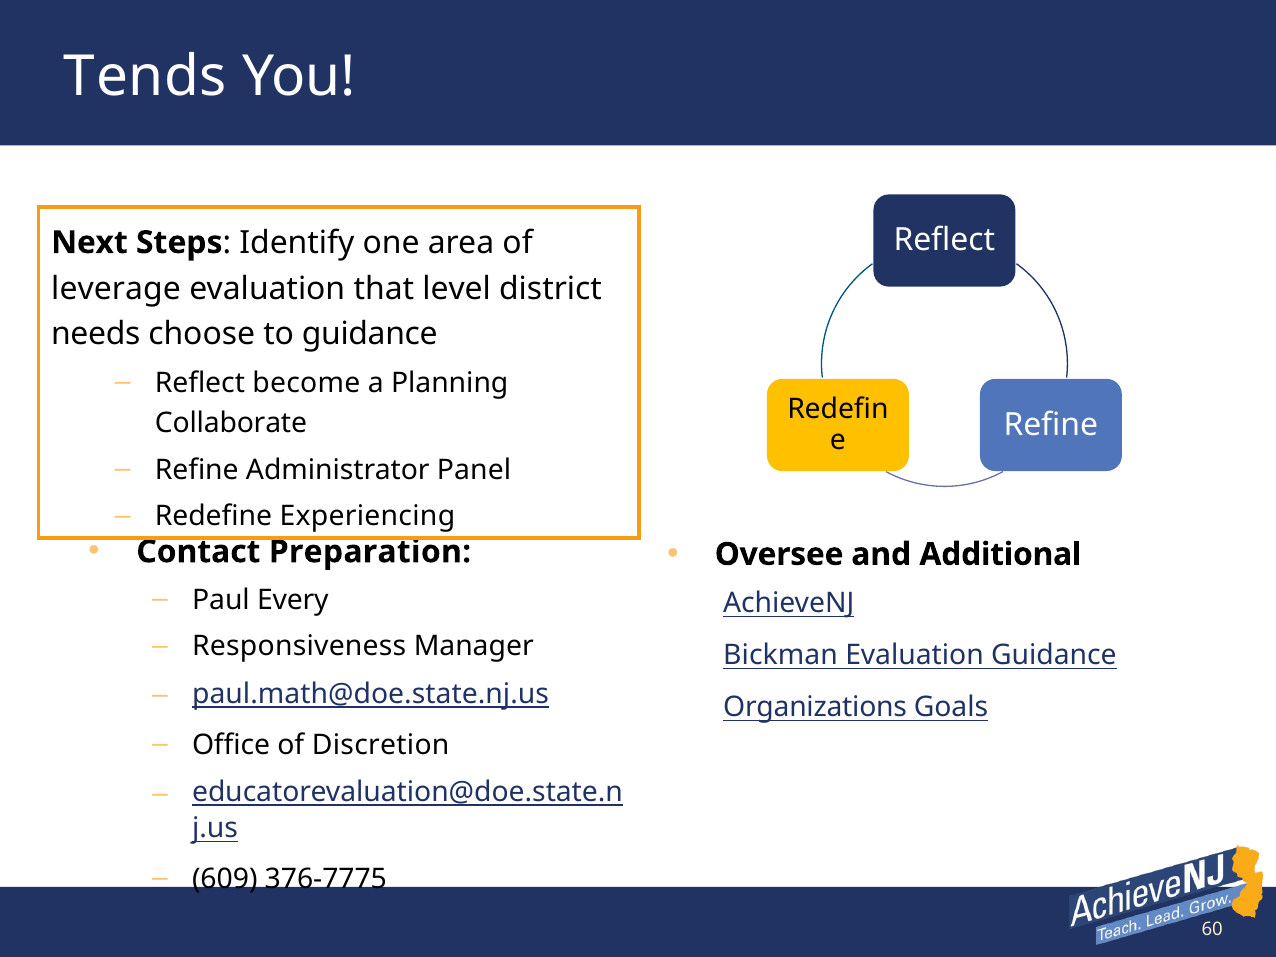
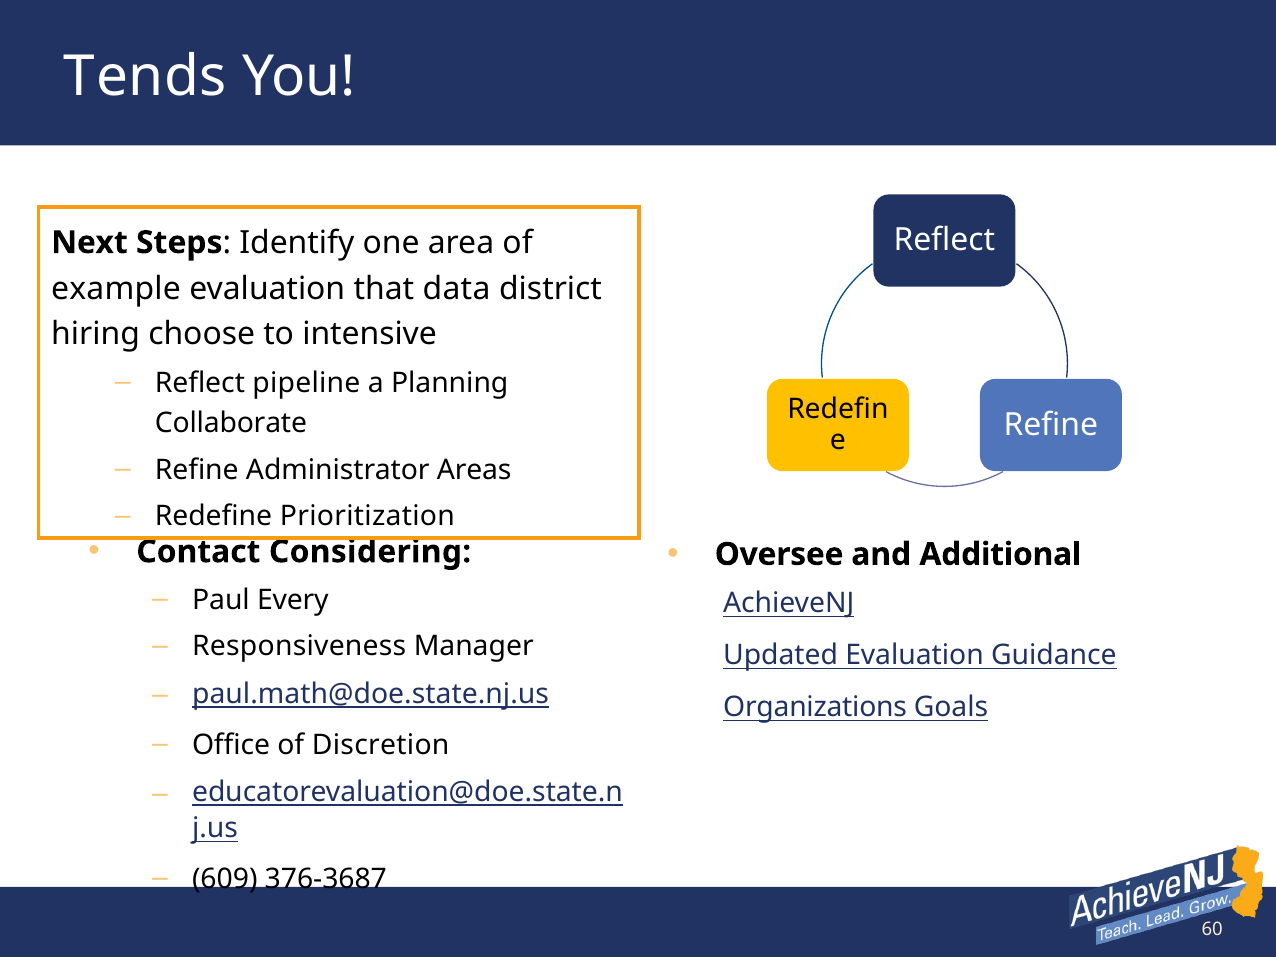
leverage: leverage -> example
level: level -> data
needs: needs -> hiring
to guidance: guidance -> intensive
become: become -> pipeline
Panel: Panel -> Areas
Experiencing: Experiencing -> Prioritization
Preparation: Preparation -> Considering
Bickman: Bickman -> Updated
376-7775: 376-7775 -> 376-3687
